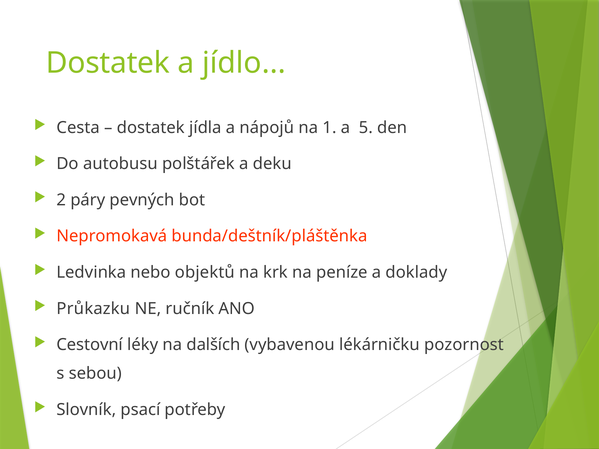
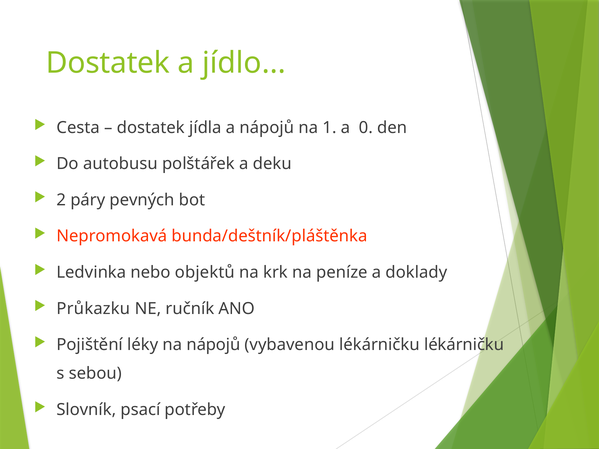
5: 5 -> 0
Cestovní: Cestovní -> Pojištění
na dalších: dalších -> nápojů
lékárničku pozornost: pozornost -> lékárničku
